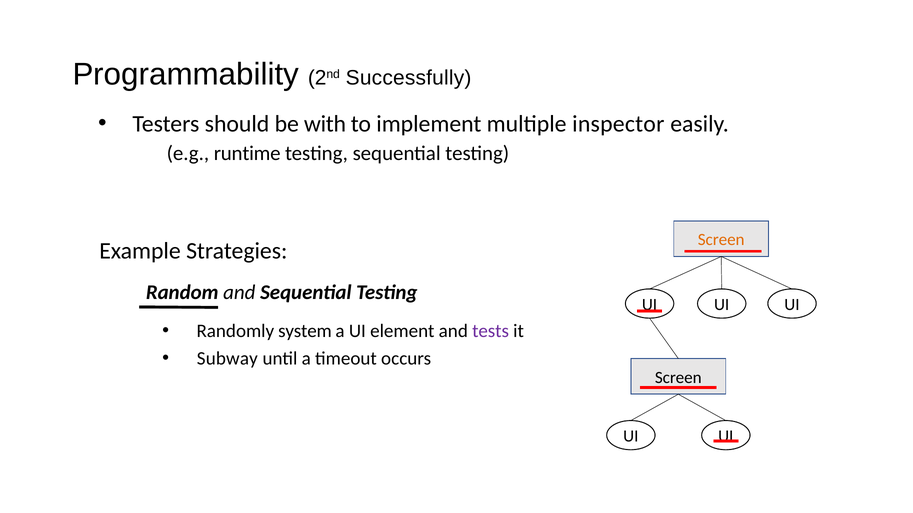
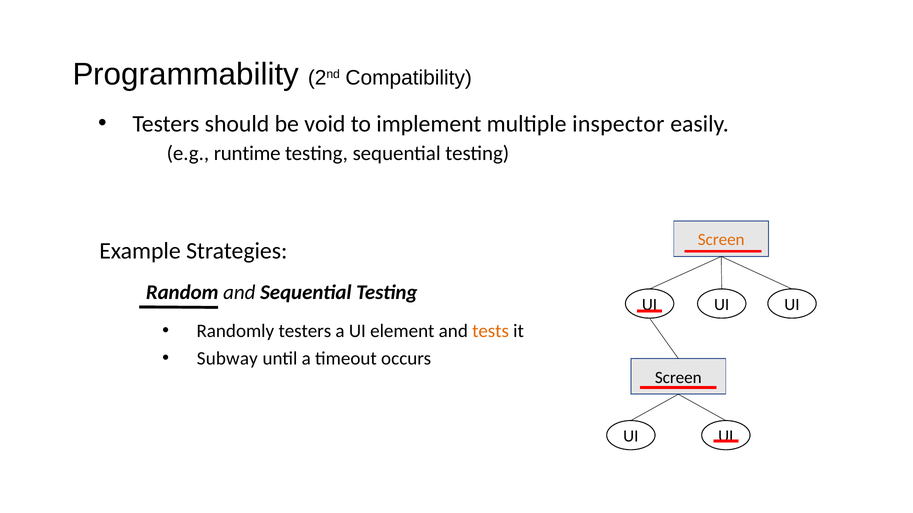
Successfully: Successfully -> Compatibility
with: with -> void
Randomly system: system -> testers
tests colour: purple -> orange
